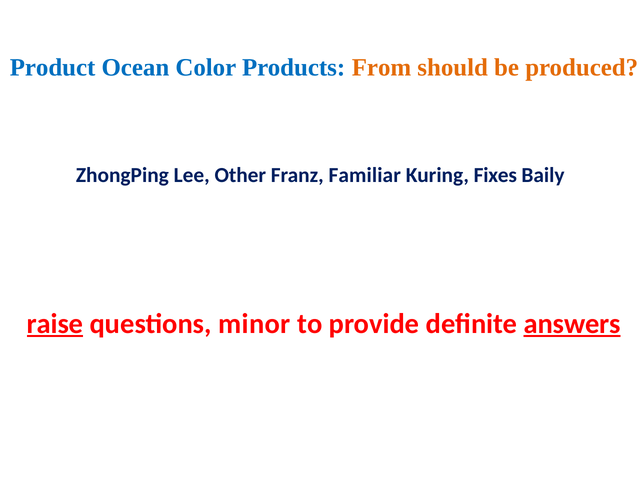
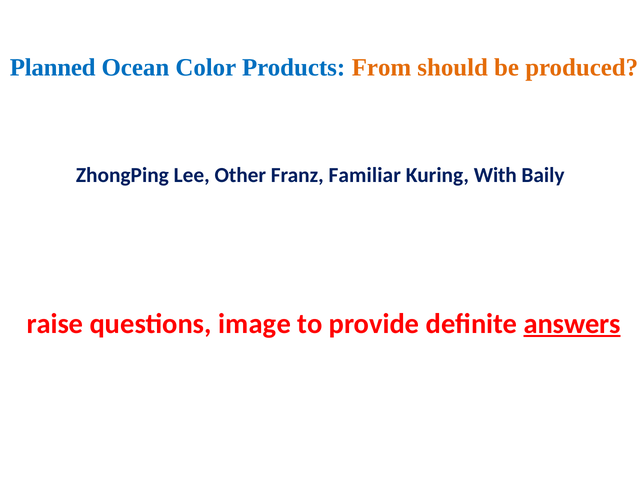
Product: Product -> Planned
Fixes: Fixes -> With
raise underline: present -> none
minor: minor -> image
